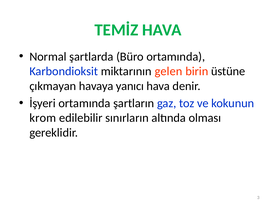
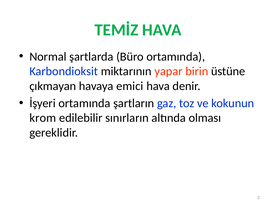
gelen: gelen -> yapar
yanıcı: yanıcı -> emici
